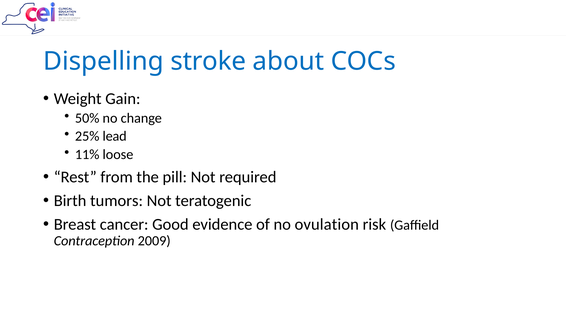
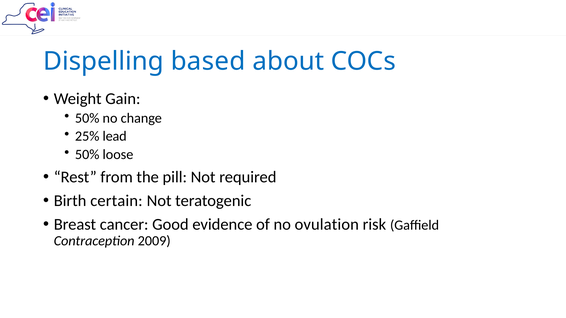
stroke: stroke -> based
11% at (87, 155): 11% -> 50%
tumors: tumors -> certain
